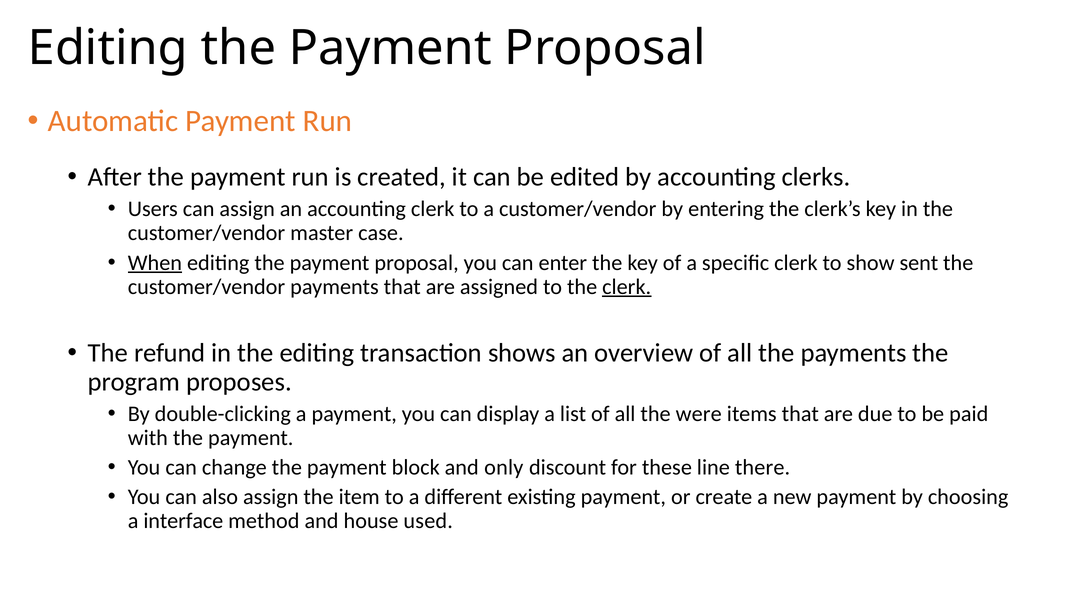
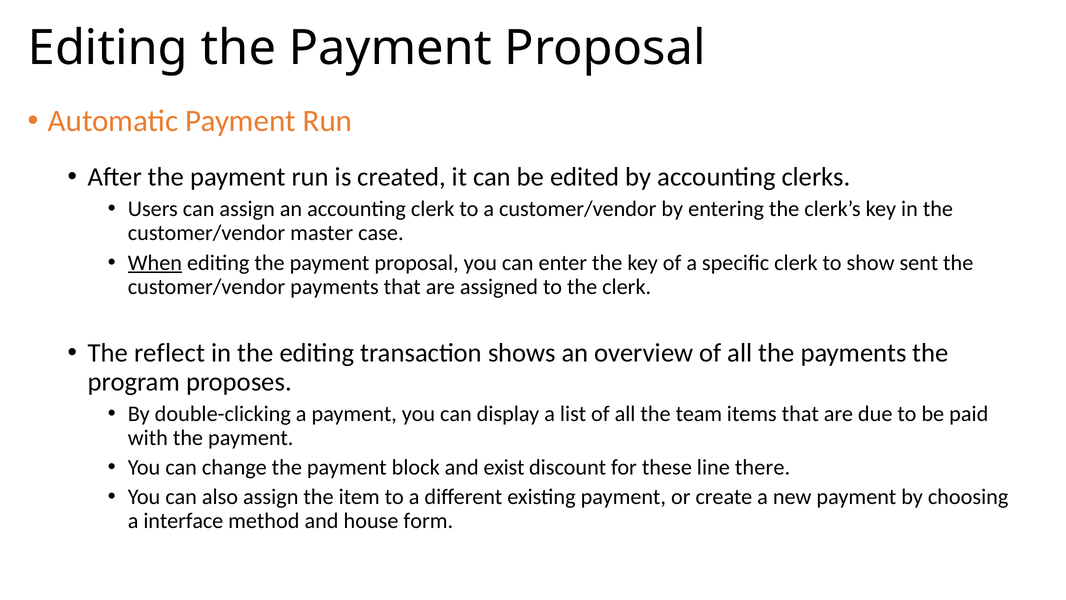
clerk at (627, 287) underline: present -> none
refund: refund -> reflect
were: were -> team
only: only -> exist
used: used -> form
